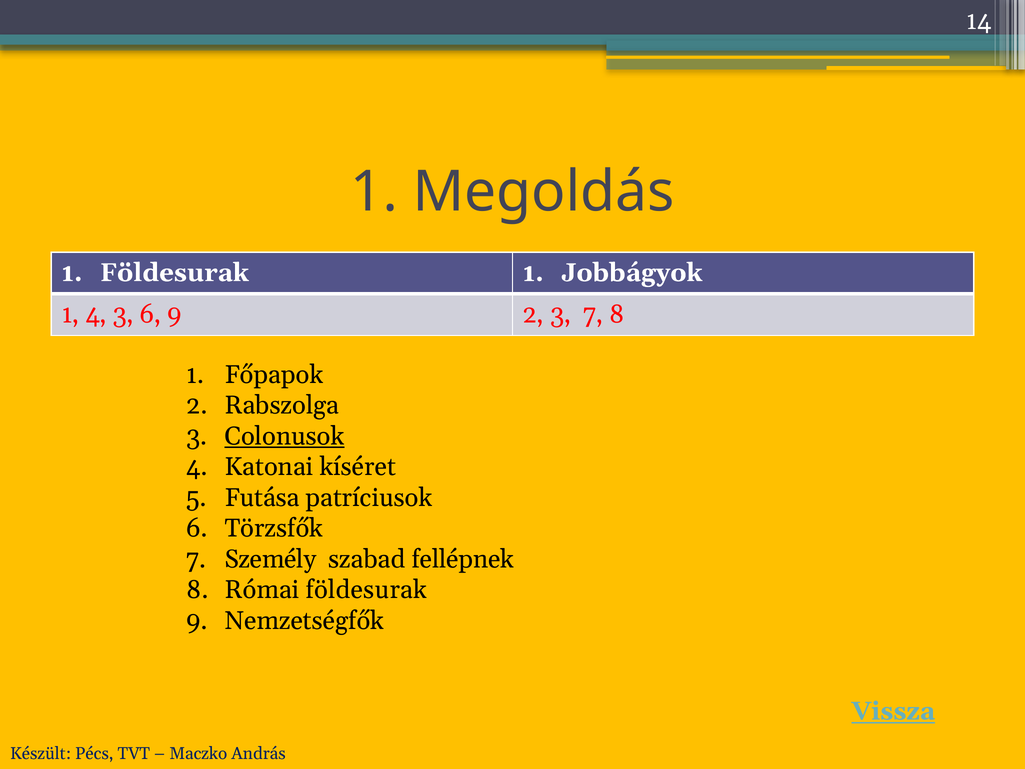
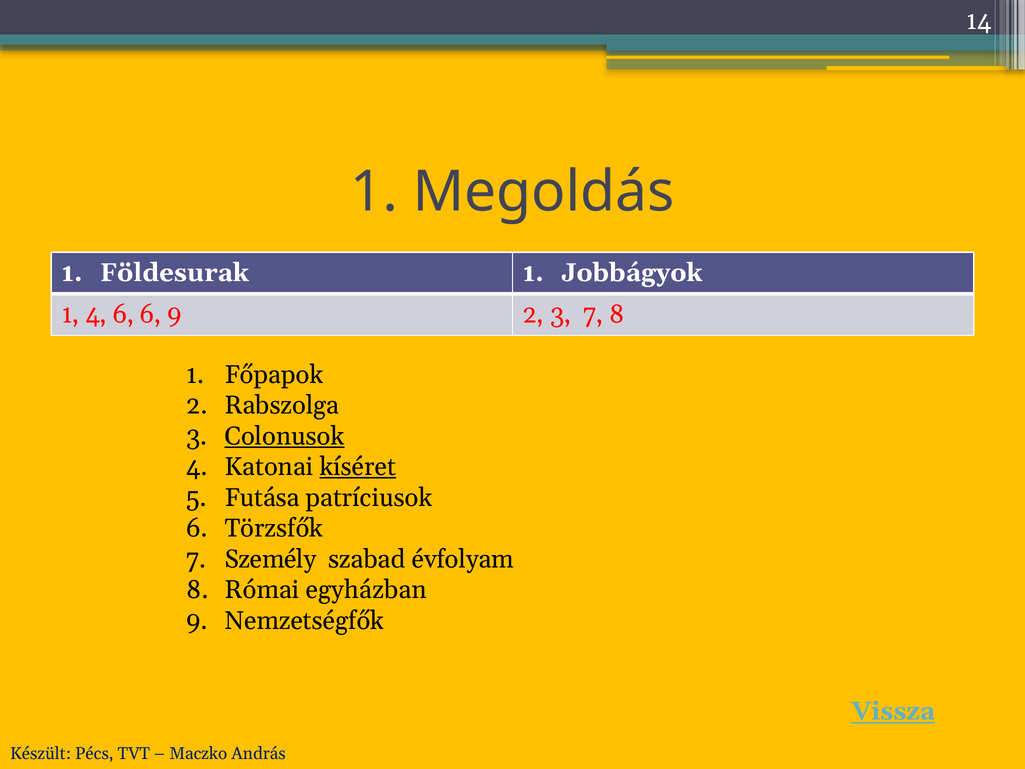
4 3: 3 -> 6
kíséret underline: none -> present
fellépnek: fellépnek -> évfolyam
Római földesurak: földesurak -> egyházban
